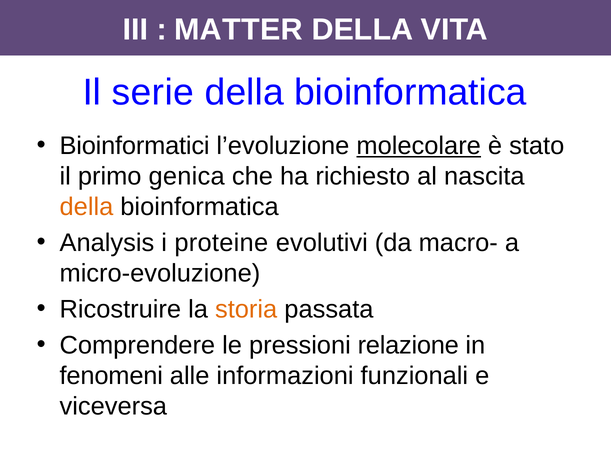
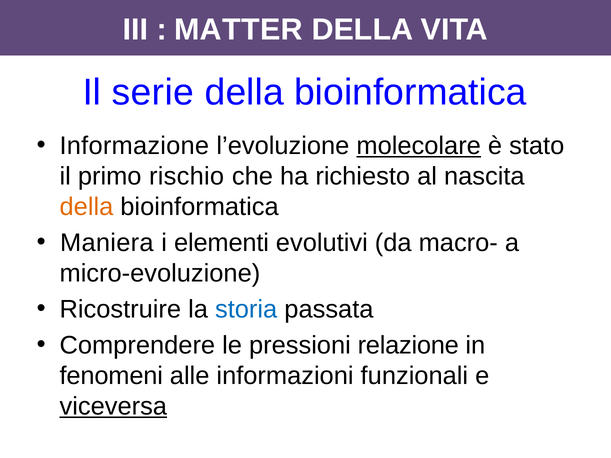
Bioinformatici: Bioinformatici -> Informazione
genica: genica -> rischio
Analysis: Analysis -> Maniera
proteine: proteine -> elementi
storia colour: orange -> blue
viceversa underline: none -> present
